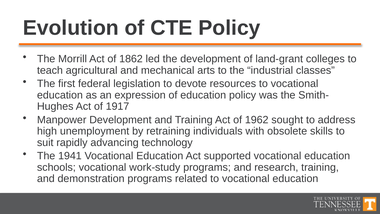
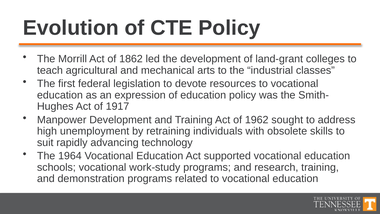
1941: 1941 -> 1964
